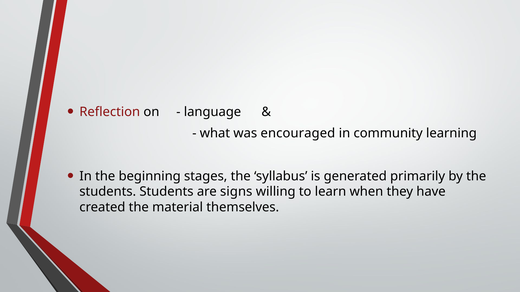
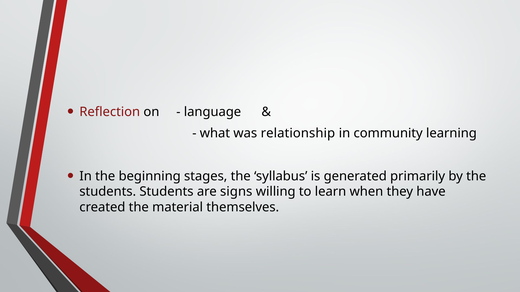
encouraged: encouraged -> relationship
